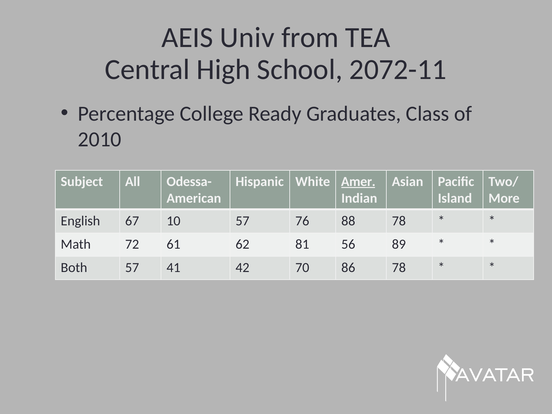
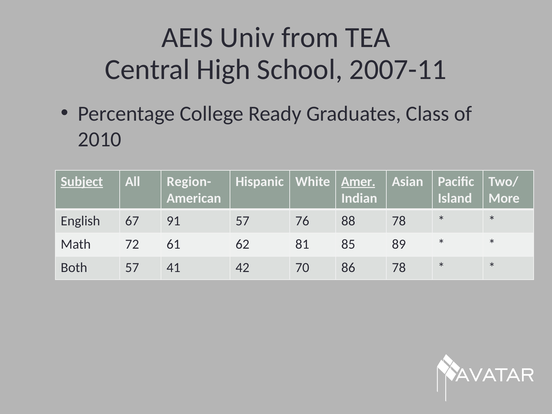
2072-11: 2072-11 -> 2007-11
Subject underline: none -> present
Odessa-: Odessa- -> Region-
10: 10 -> 91
56: 56 -> 85
